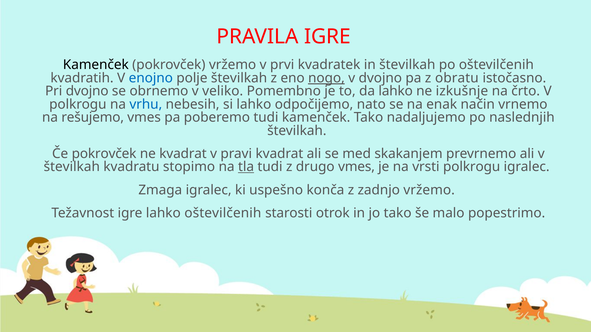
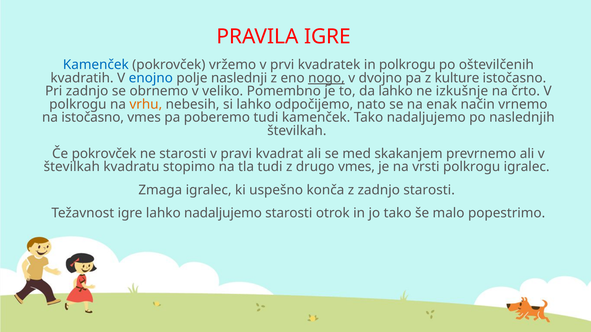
Kamenček at (96, 65) colour: black -> blue
in številkah: številkah -> polkrogu
polje številkah: številkah -> naslednji
obratu: obratu -> kulture
Pri dvojno: dvojno -> zadnjo
vrhu colour: blue -> orange
na rešujemo: rešujemo -> istočasno
ne kvadrat: kvadrat -> starosti
tla underline: present -> none
zadnjo vržemo: vržemo -> starosti
lahko oštevilčenih: oštevilčenih -> nadaljujemo
